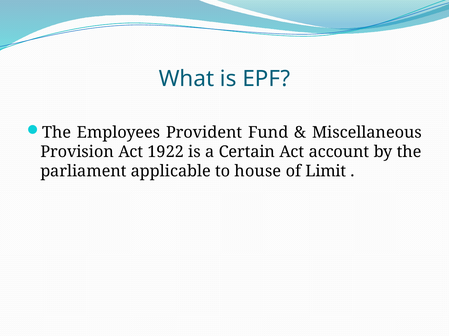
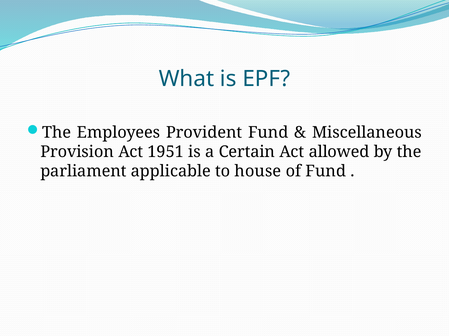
1922: 1922 -> 1951
account: account -> allowed
of Limit: Limit -> Fund
